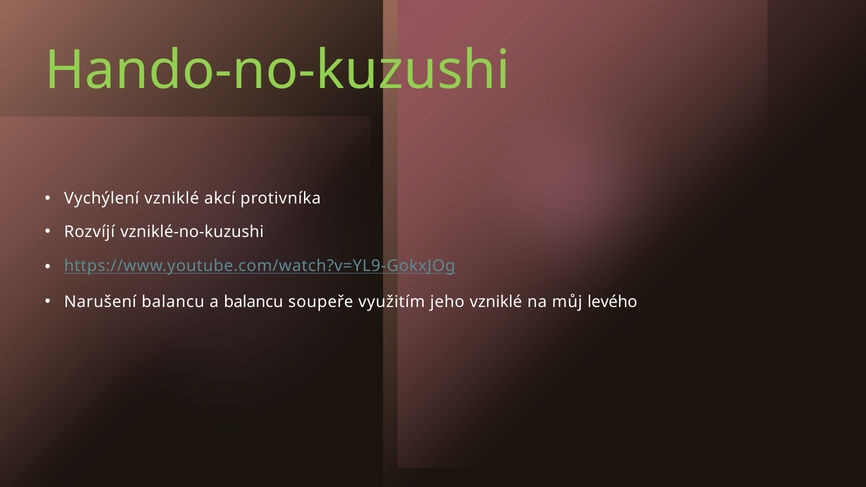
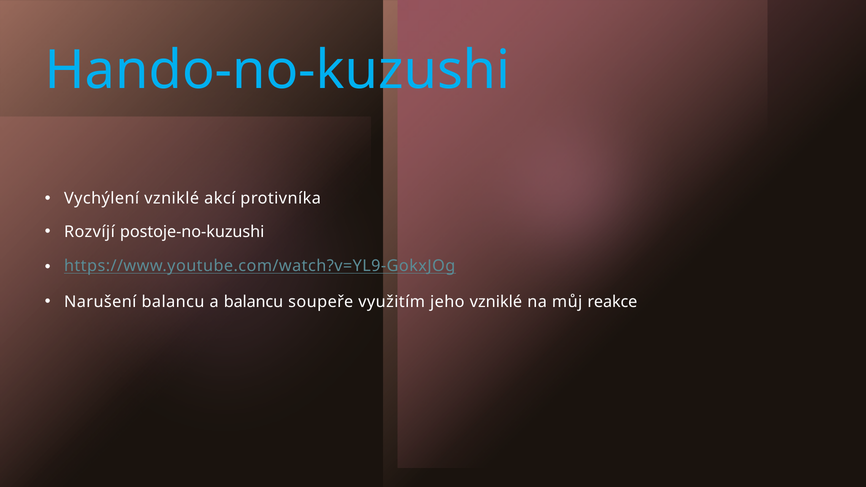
Hando-no-kuzushi colour: light green -> light blue
vzniklé-no-kuzushi: vzniklé-no-kuzushi -> postoje-no-kuzushi
levého: levého -> reakce
